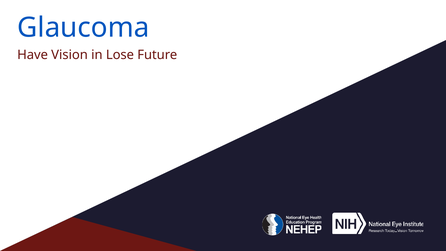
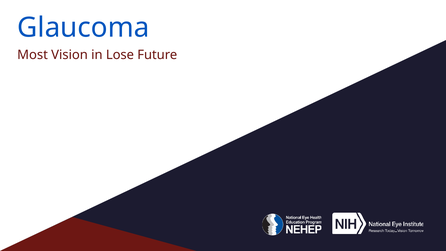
Have: Have -> Most
